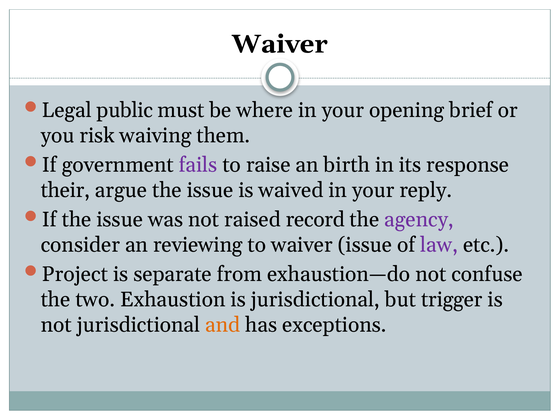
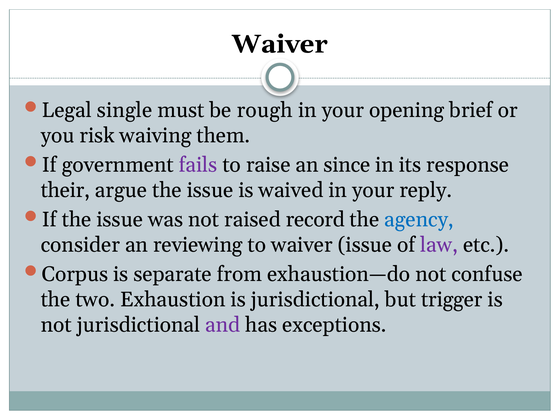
public: public -> single
where: where -> rough
birth: birth -> since
agency colour: purple -> blue
Project: Project -> Corpus
and colour: orange -> purple
